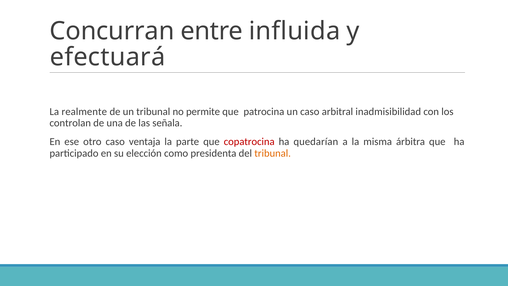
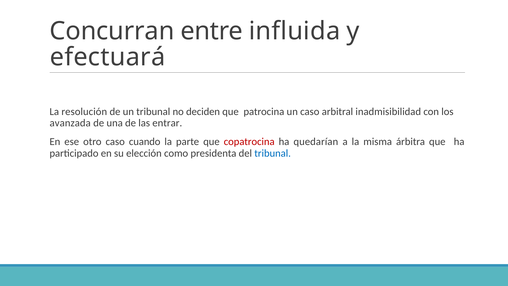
realmente: realmente -> resolución
permite: permite -> deciden
controlan: controlan -> avanzada
señala: señala -> entrar
ventaja: ventaja -> cuando
tribunal at (273, 153) colour: orange -> blue
